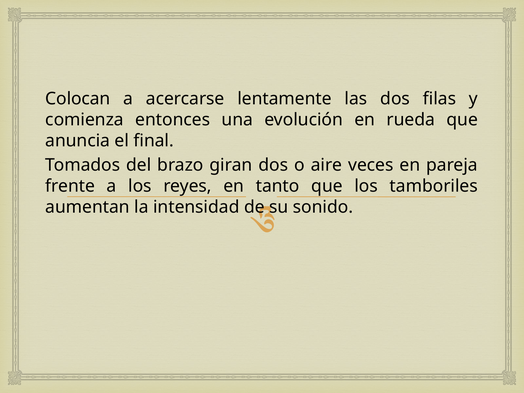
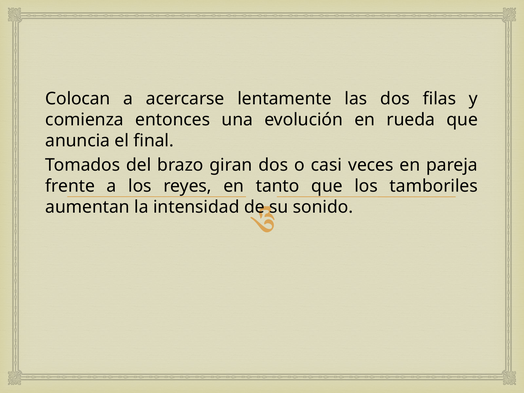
aire: aire -> casi
